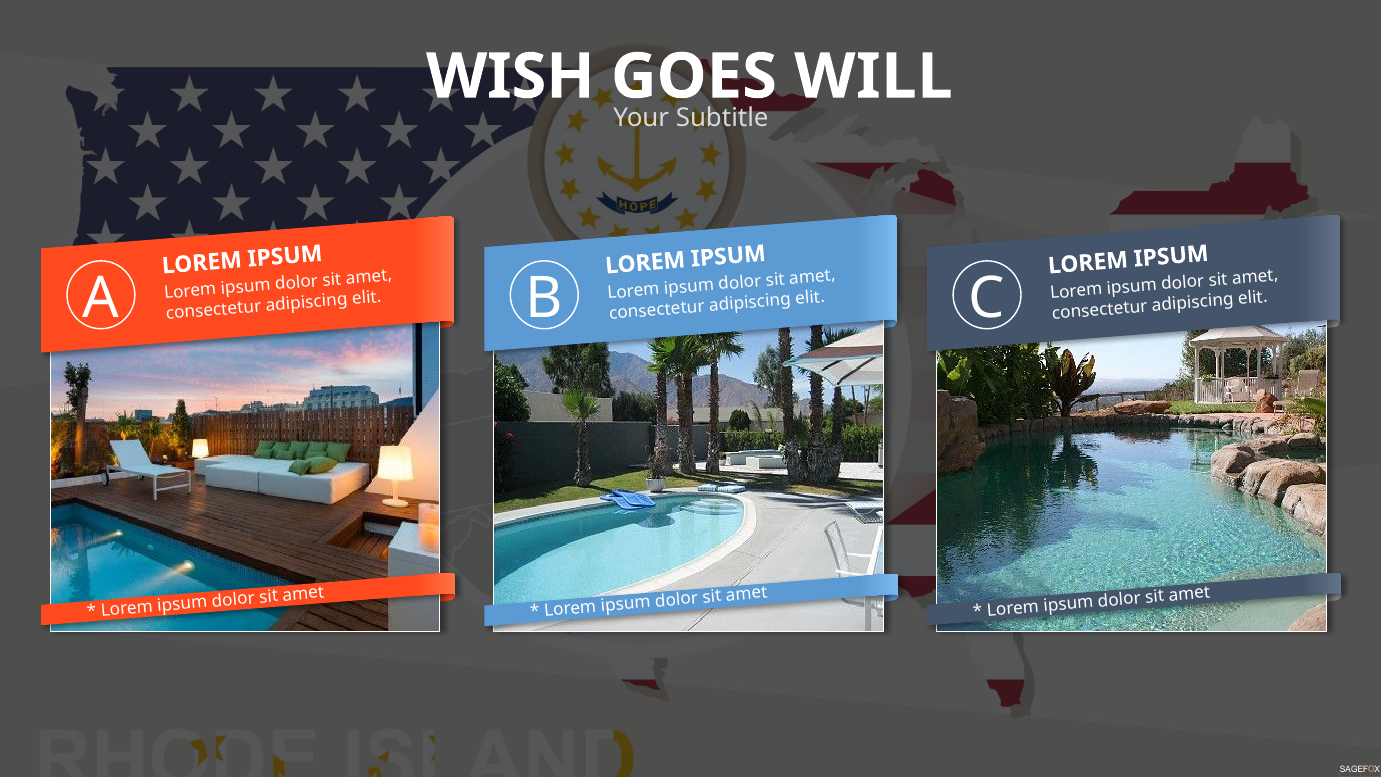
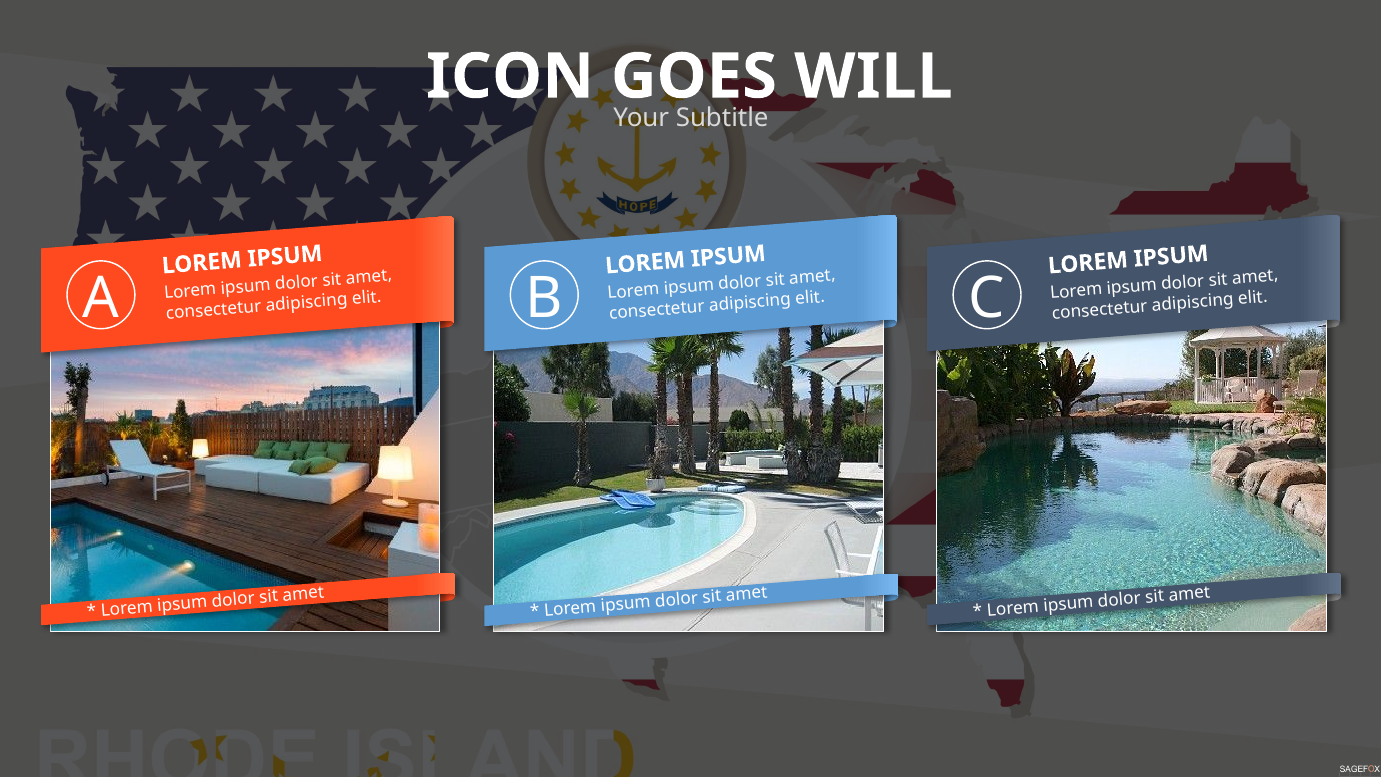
WISH: WISH -> ICON
